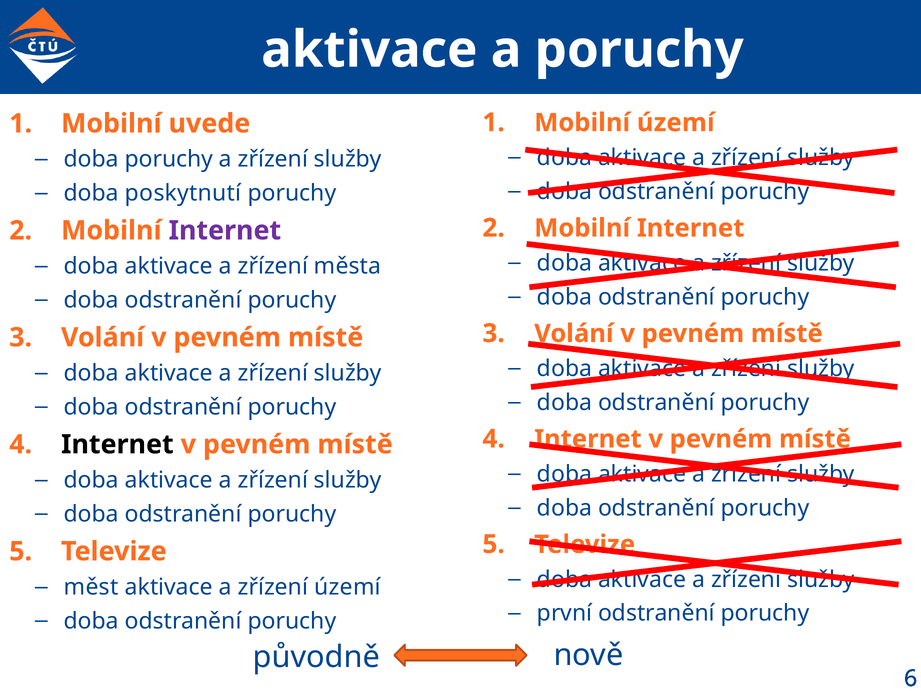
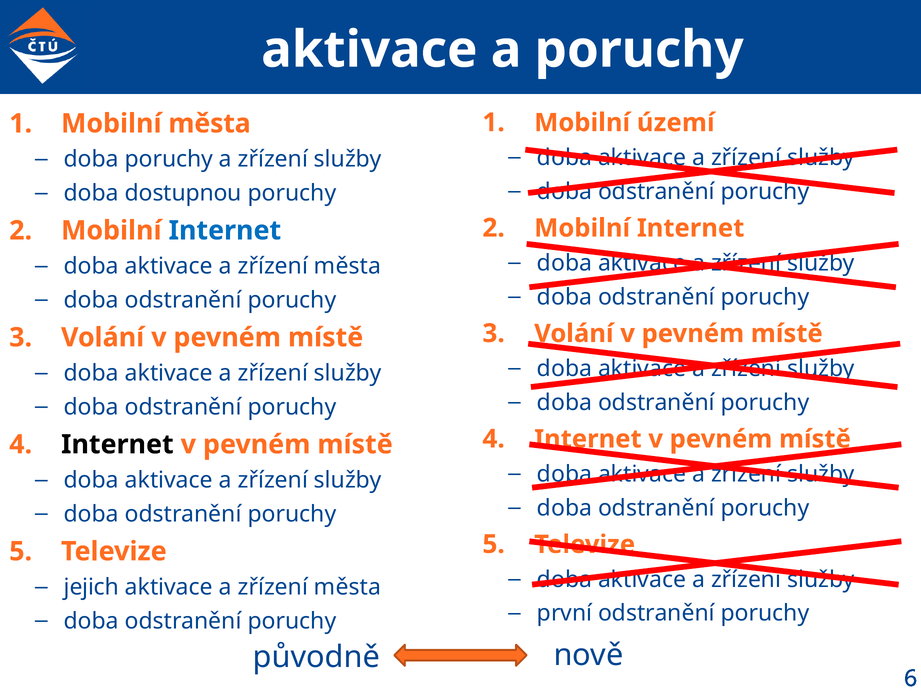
Mobilní uvede: uvede -> města
poskytnutí: poskytnutí -> dostupnou
Internet at (225, 230) colour: purple -> blue
měst: měst -> jejich
území at (348, 587): území -> města
